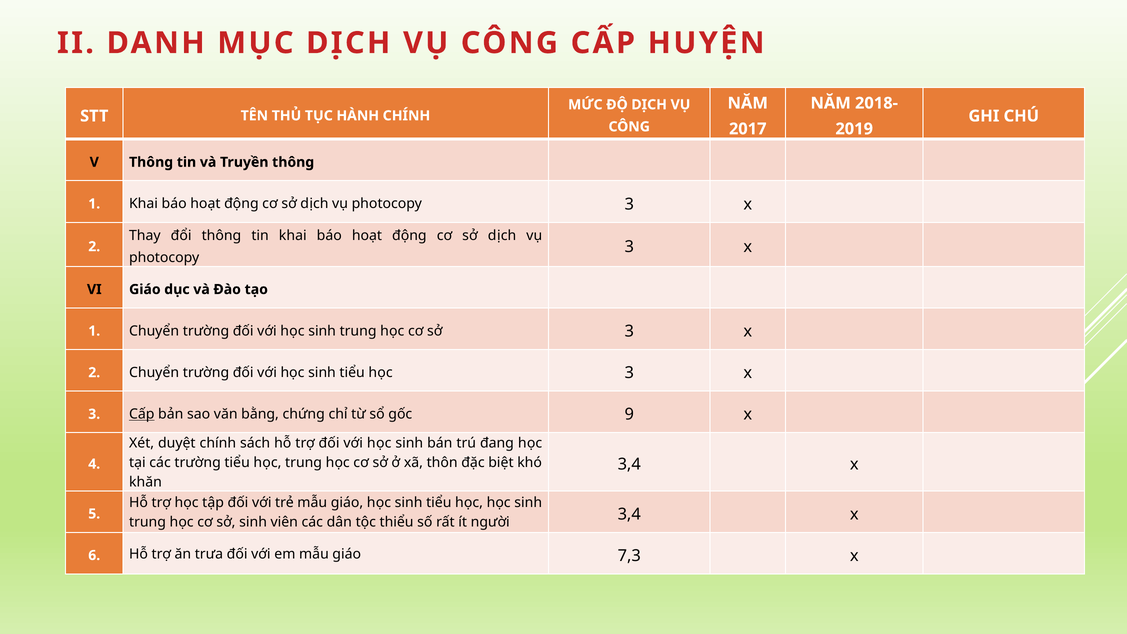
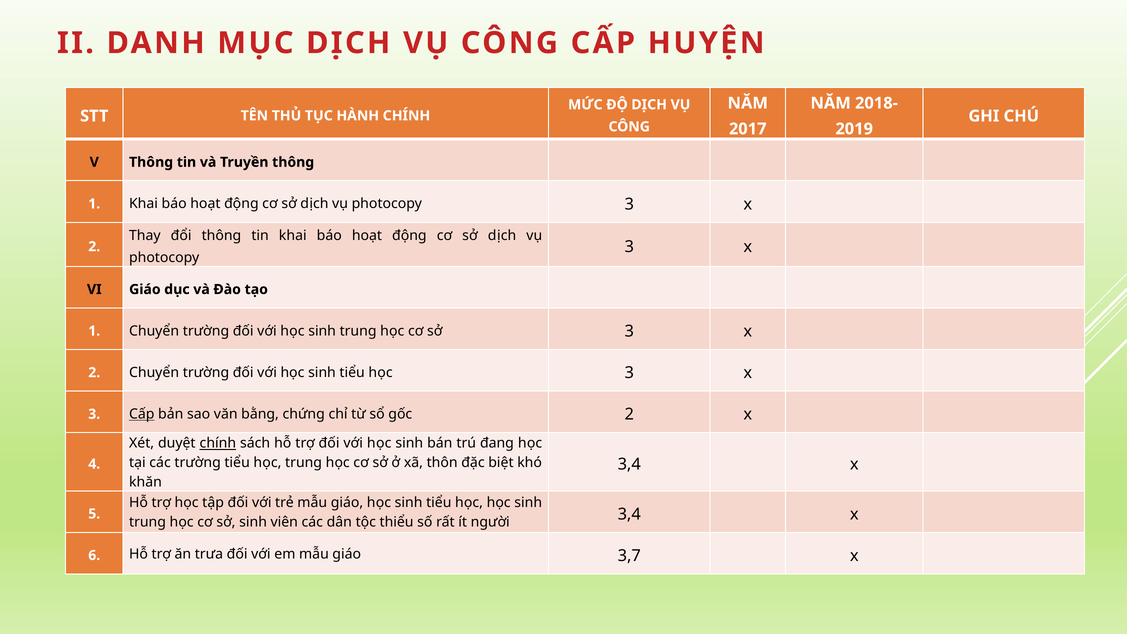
gốc 9: 9 -> 2
chính at (218, 443) underline: none -> present
7,3: 7,3 -> 3,7
